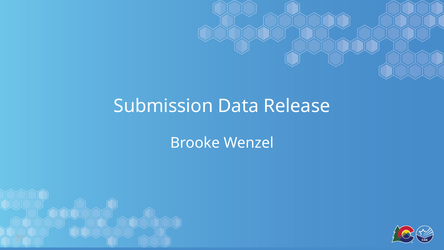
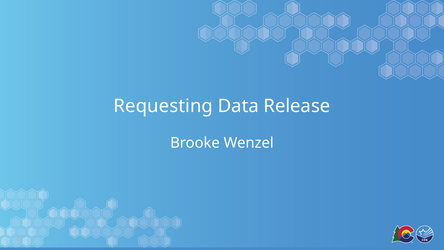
Submission: Submission -> Requesting
